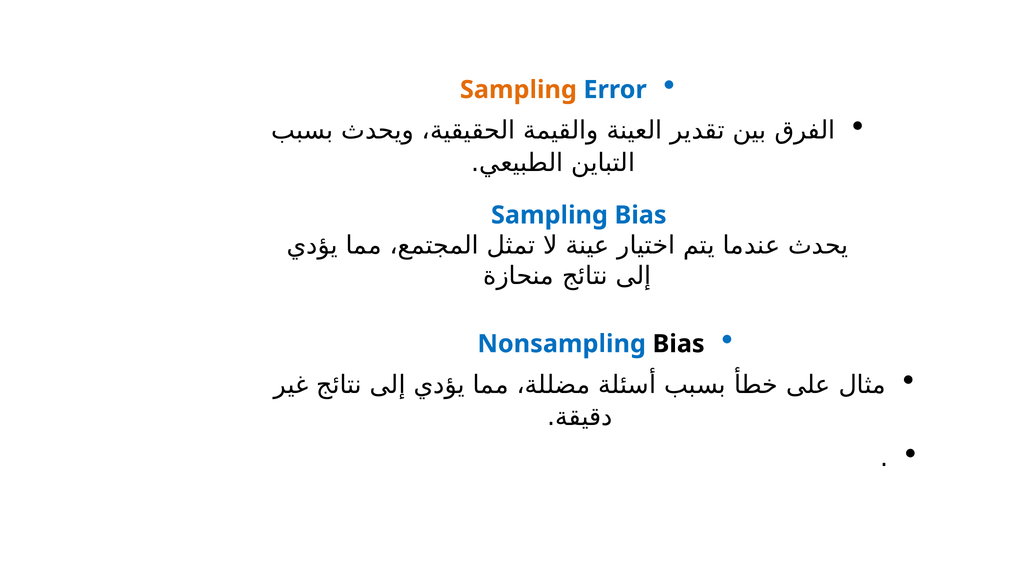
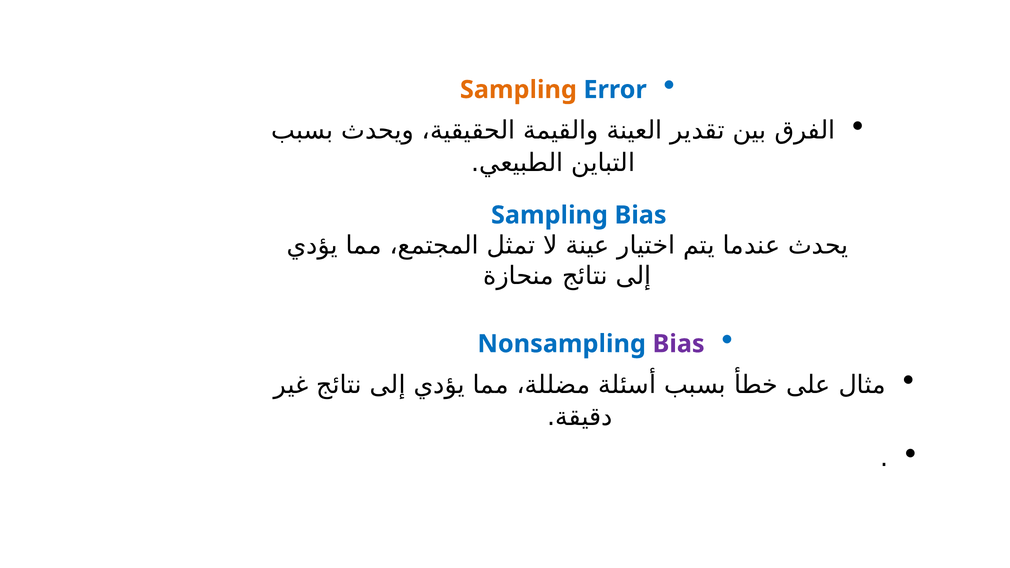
Bias at (679, 344) colour: black -> purple
